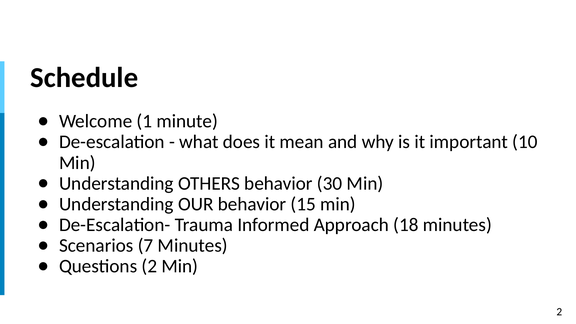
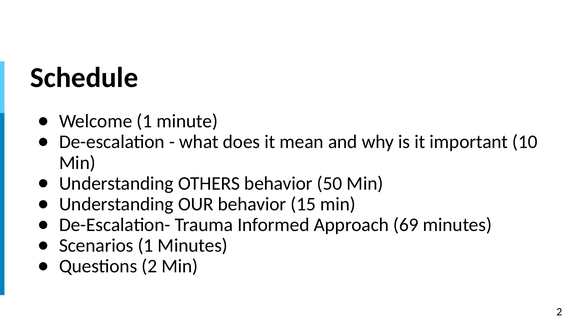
30: 30 -> 50
18: 18 -> 69
Scenarios 7: 7 -> 1
